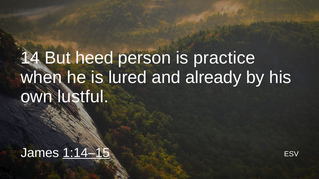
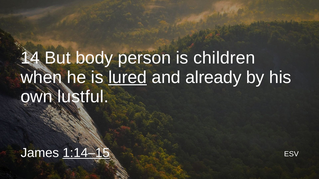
heed: heed -> body
practice: practice -> children
lured underline: none -> present
